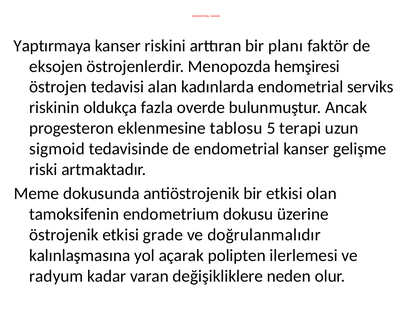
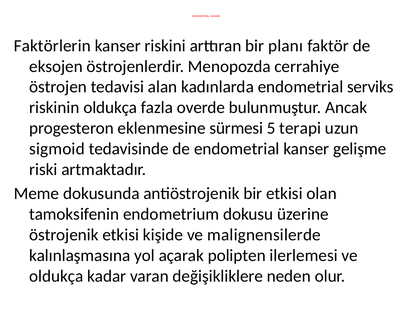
Yaptırmaya: Yaptırmaya -> Faktörlerin
hemşiresi: hemşiresi -> cerrahiye
tablosu: tablosu -> sürmesi
grade: grade -> kişide
doğrulanmalıdır: doğrulanmalıdır -> malignensilerde
radyum at (56, 276): radyum -> oldukça
